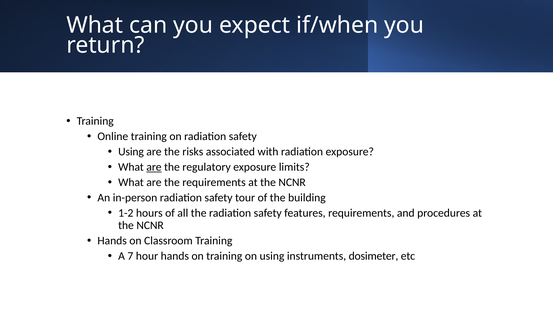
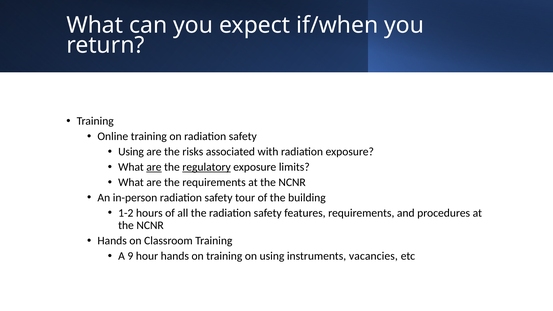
regulatory underline: none -> present
7: 7 -> 9
dosimeter: dosimeter -> vacancies
